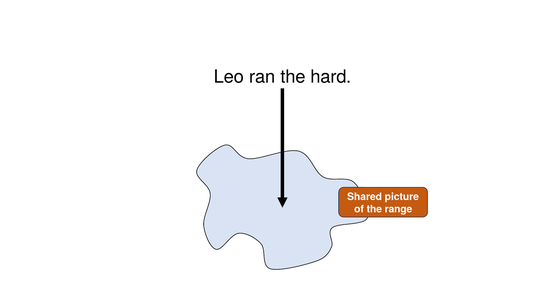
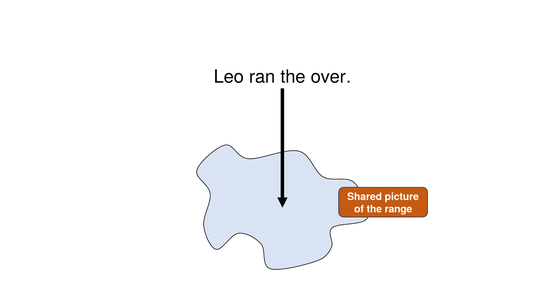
hard: hard -> over
